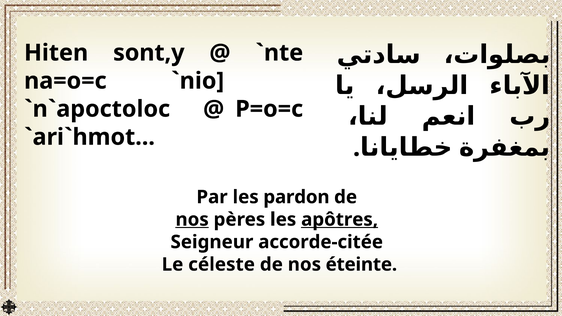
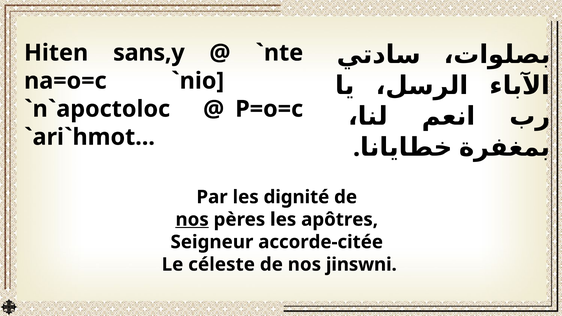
sont,y: sont,y -> sans,y
pardon: pardon -> dignité
apôtres underline: present -> none
éteinte: éteinte -> jinswni
